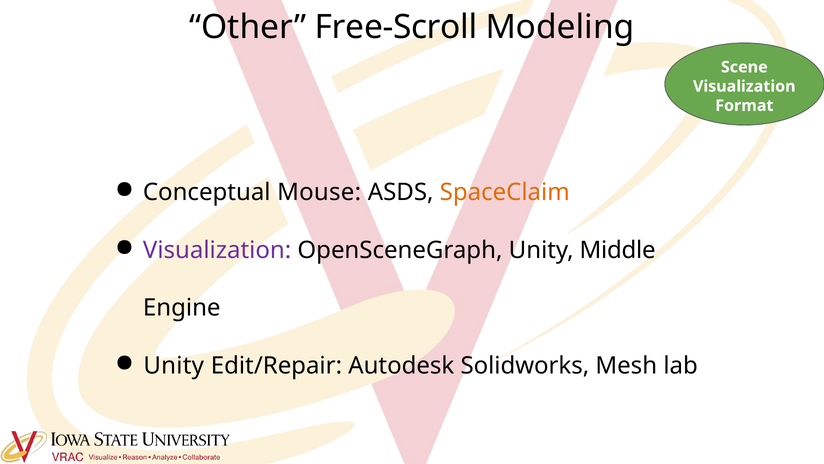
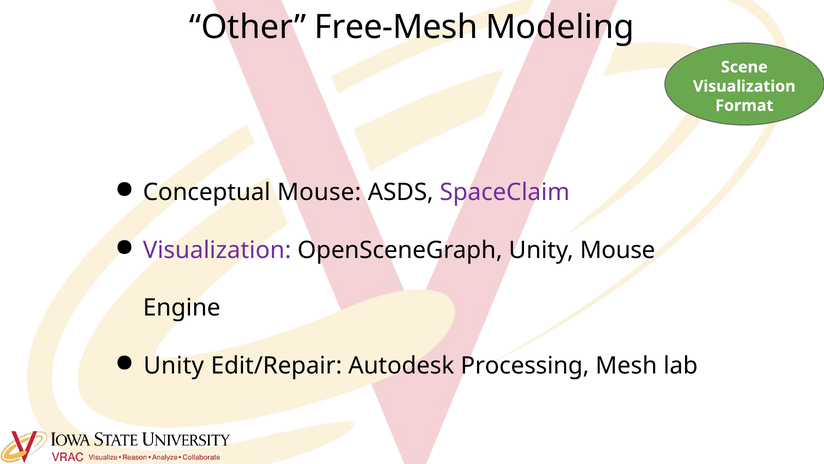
Free-Scroll: Free-Scroll -> Free-Mesh
SpaceClaim colour: orange -> purple
Unity Middle: Middle -> Mouse
Solidworks: Solidworks -> Processing
